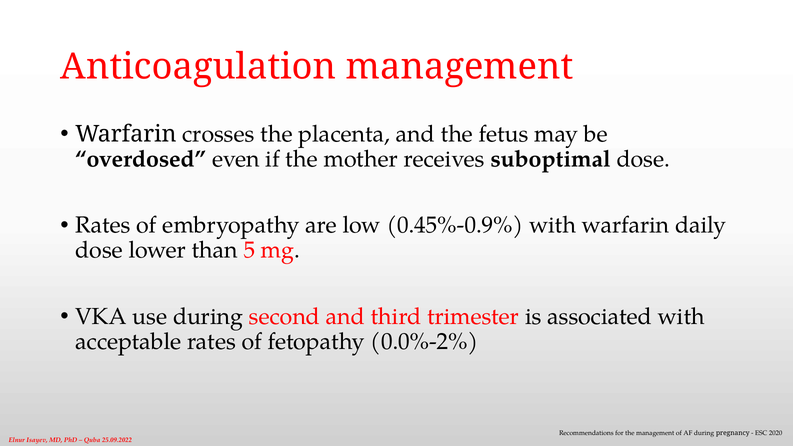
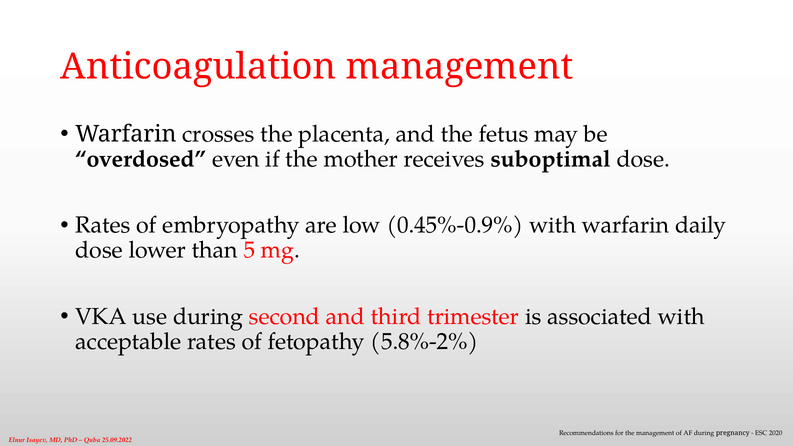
0.0%-2%: 0.0%-2% -> 5.8%-2%
